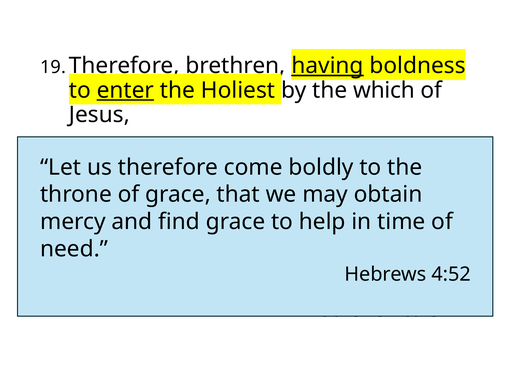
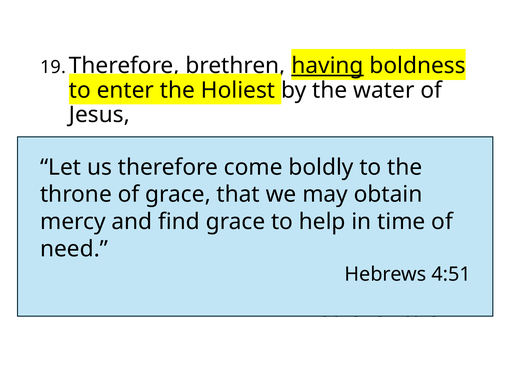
enter underline: present -> none
the which: which -> water
4:52: 4:52 -> 4:51
